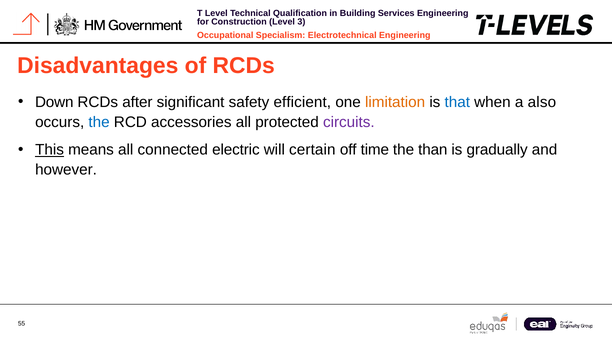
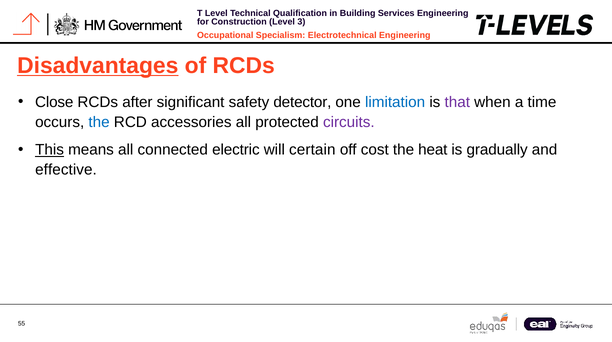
Disadvantages underline: none -> present
Down: Down -> Close
efficient: efficient -> detector
limitation colour: orange -> blue
that colour: blue -> purple
also: also -> time
time: time -> cost
than: than -> heat
however: however -> effective
